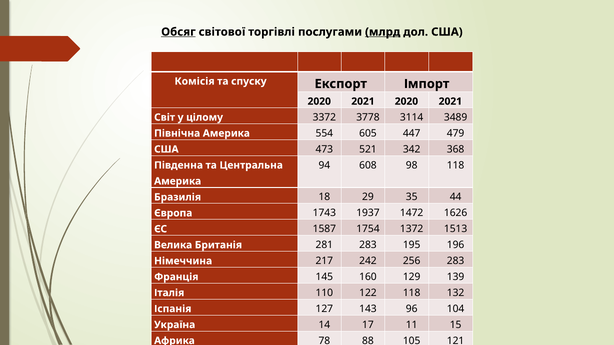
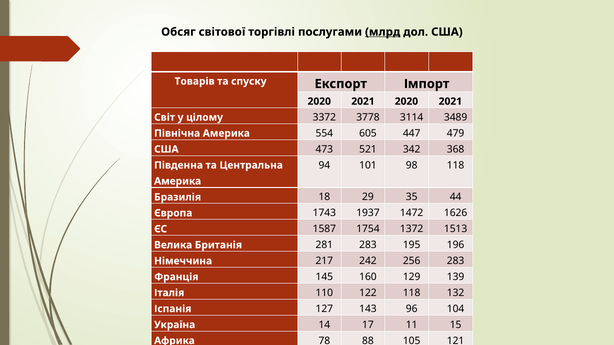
Обсяг underline: present -> none
Комісія: Комісія -> Товарів
608: 608 -> 101
